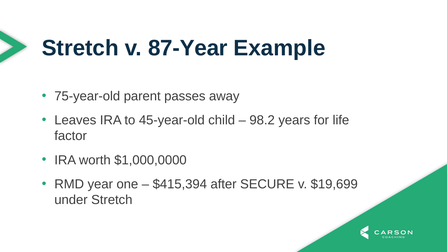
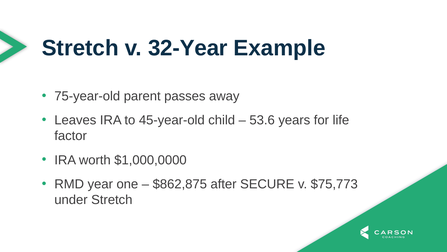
87-Year: 87-Year -> 32-Year
98.2: 98.2 -> 53.6
$415,394: $415,394 -> $862,875
$19,699: $19,699 -> $75,773
